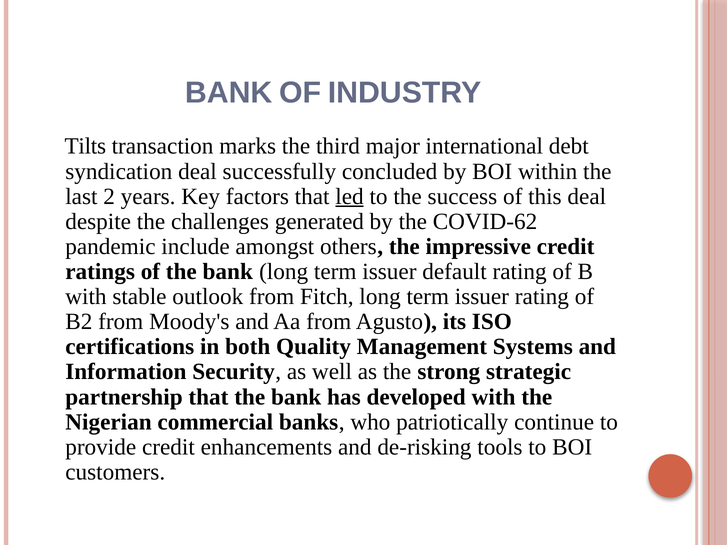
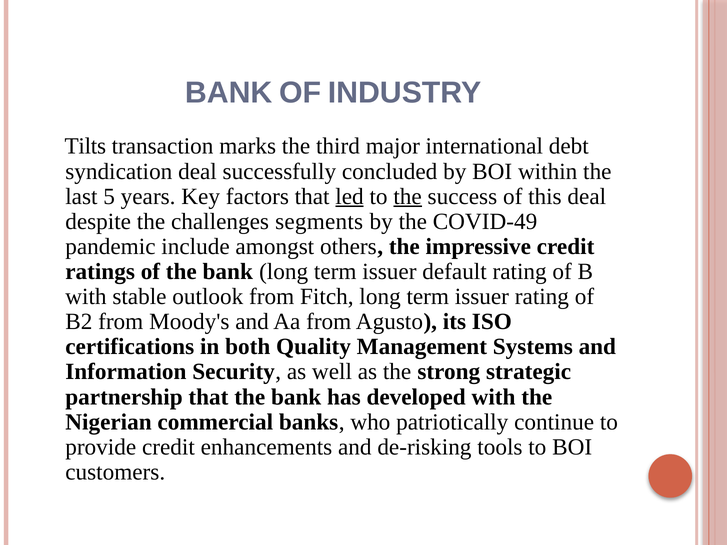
2: 2 -> 5
the at (408, 197) underline: none -> present
generated: generated -> segments
COVID-62: COVID-62 -> COVID-49
